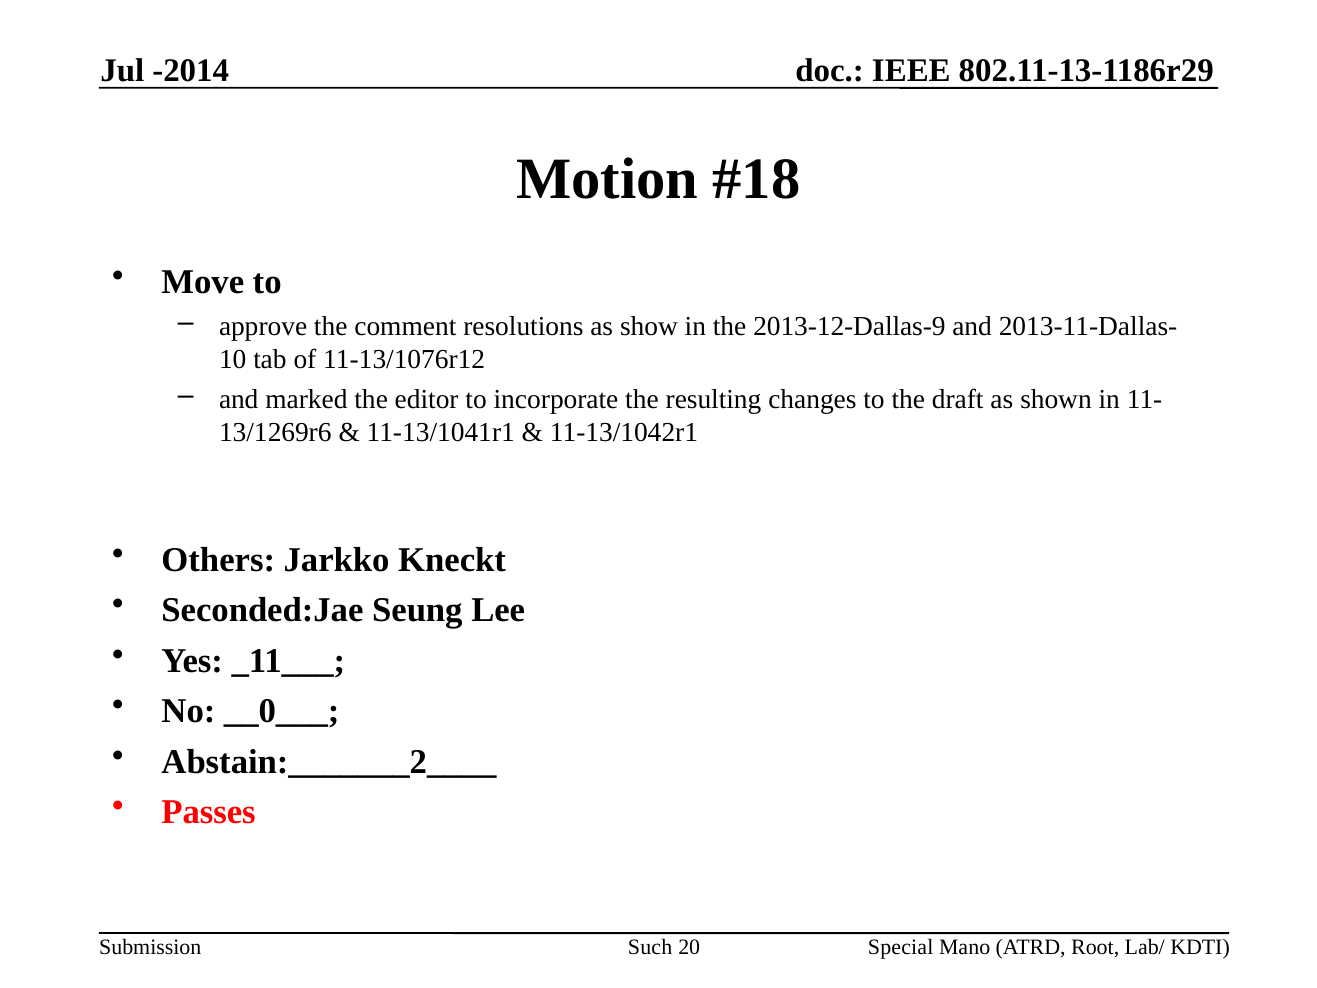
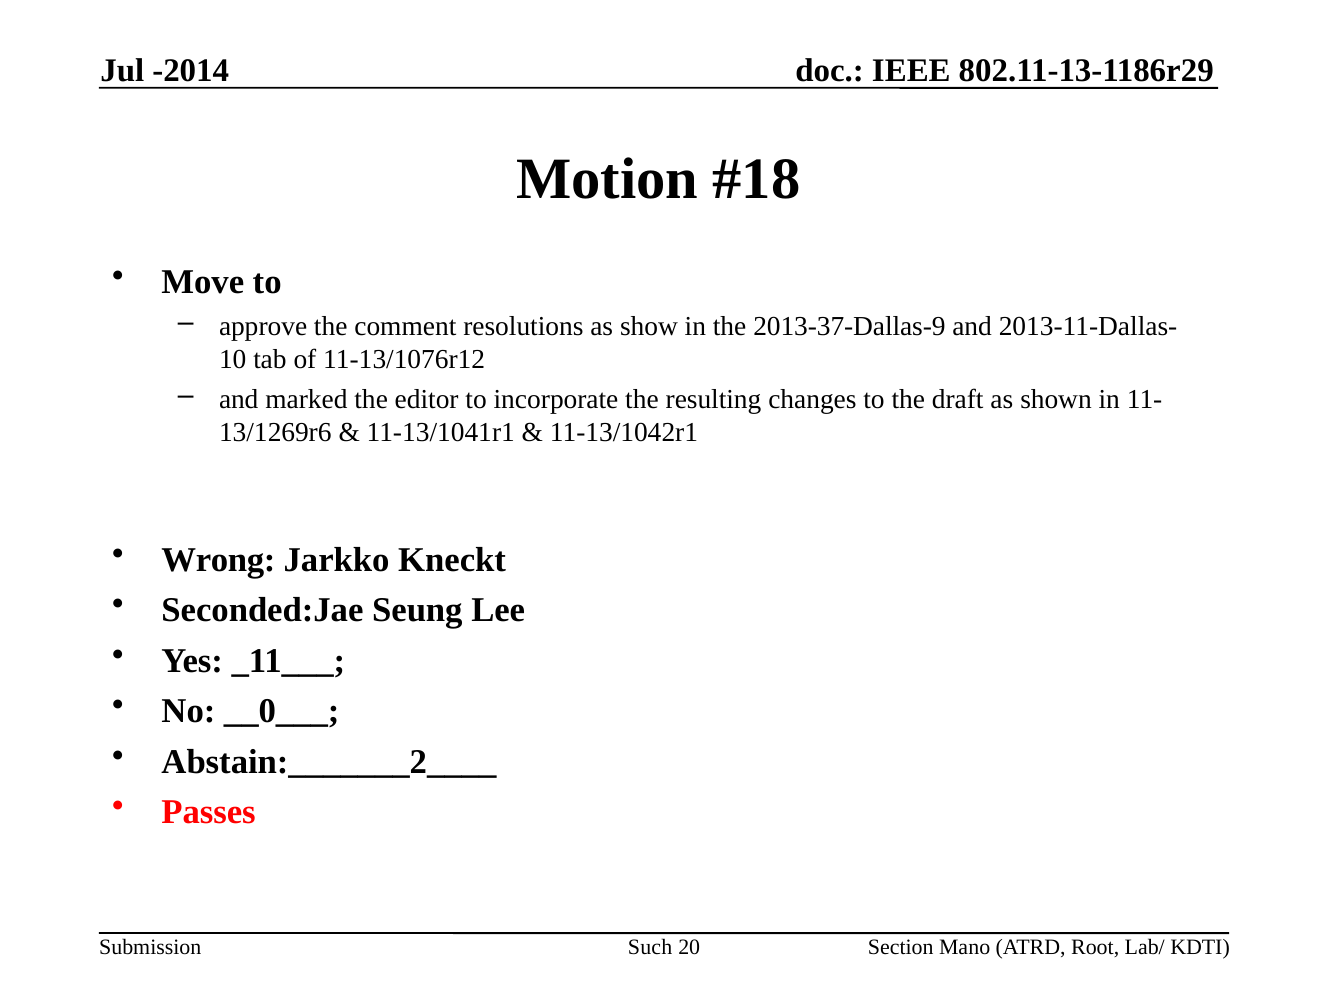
2013-12-Dallas-9: 2013-12-Dallas-9 -> 2013-37-Dallas-9
Others: Others -> Wrong
Special: Special -> Section
